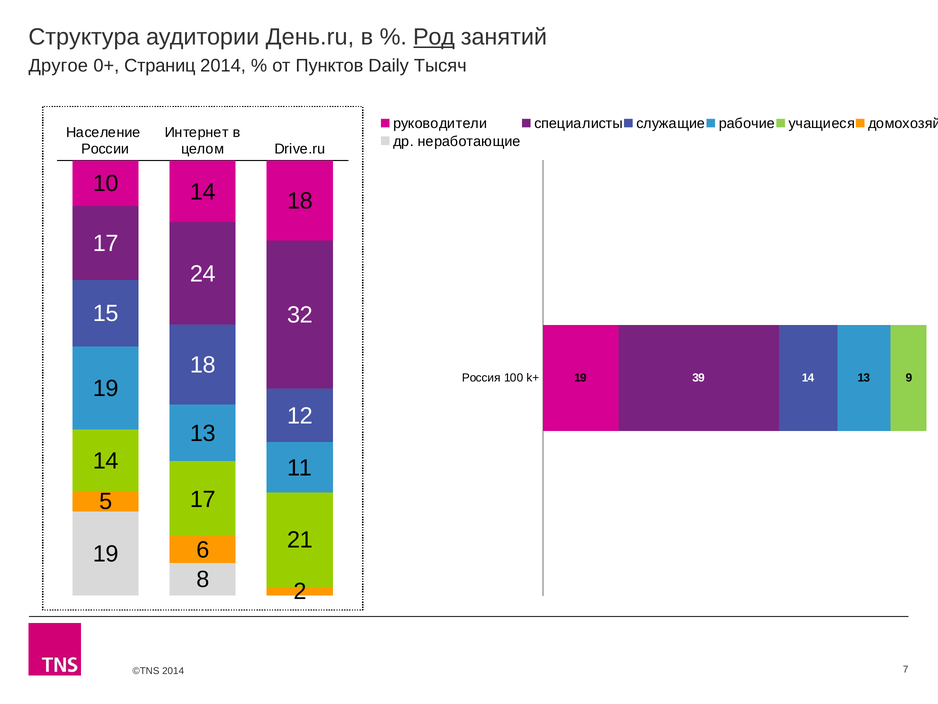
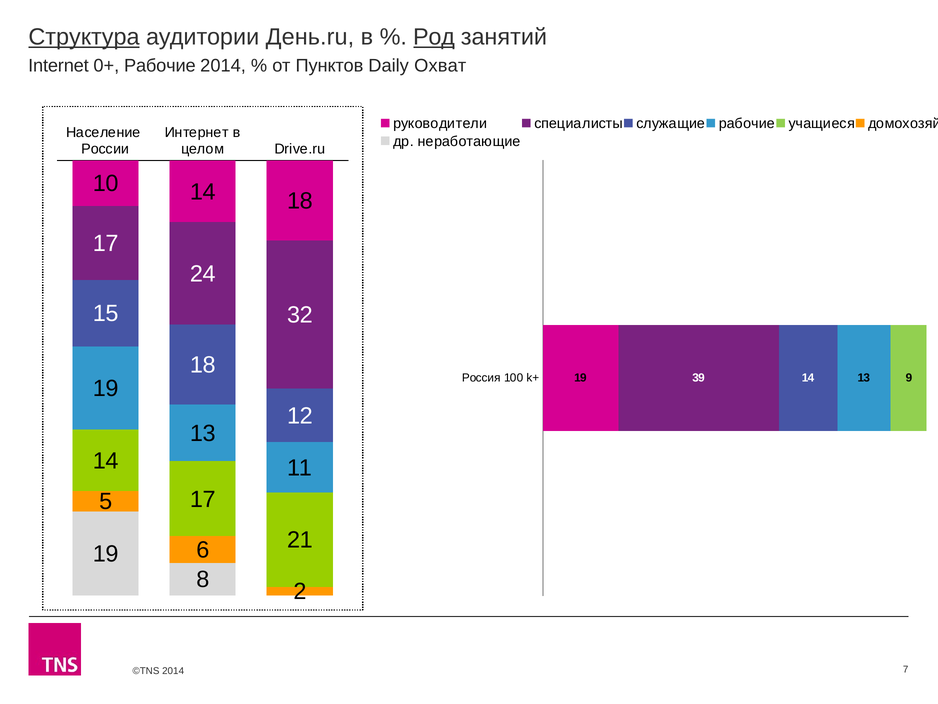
Структура underline: none -> present
Другое: Другое -> Internet
0+ Страниц: Страниц -> Рабочие
Тысяч: Тысяч -> Охват
